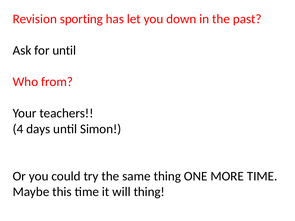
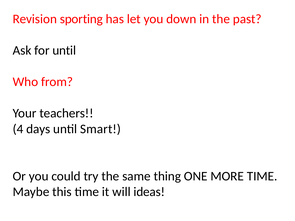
Simon: Simon -> Smart
will thing: thing -> ideas
